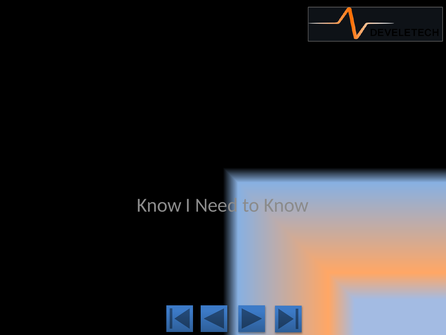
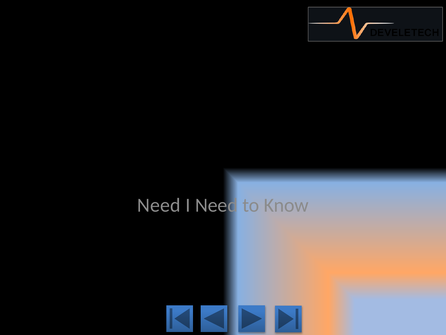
Know at (159, 205): Know -> Need
